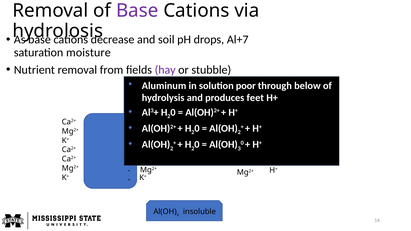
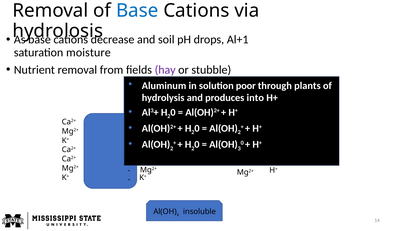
Base at (137, 11) colour: purple -> blue
Al+7: Al+7 -> Al+1
below: below -> plants
feet: feet -> into
